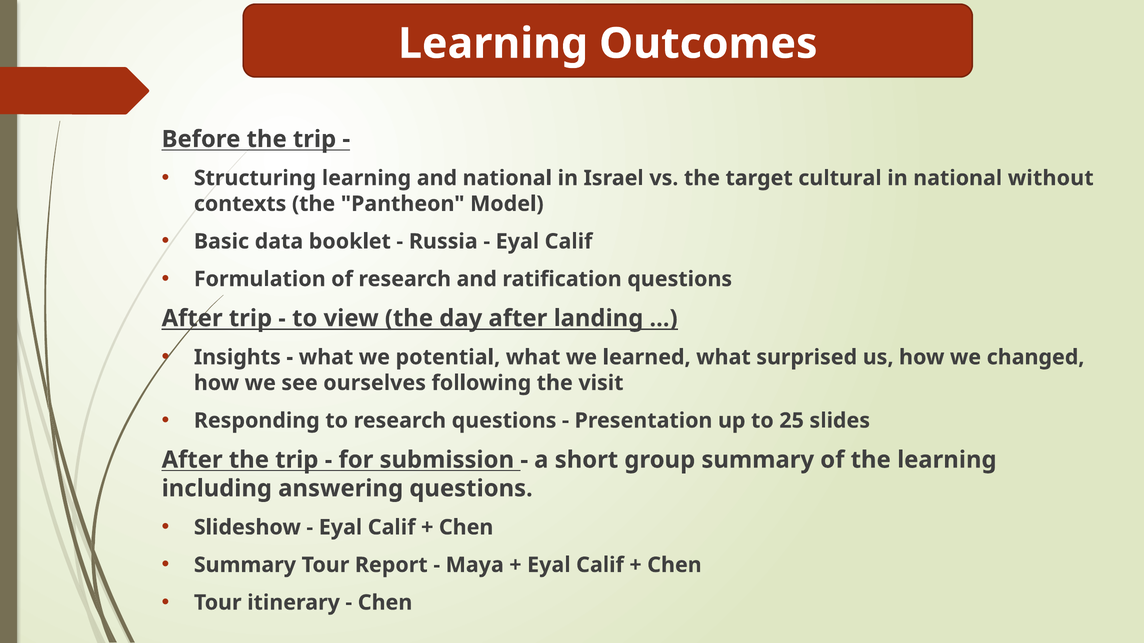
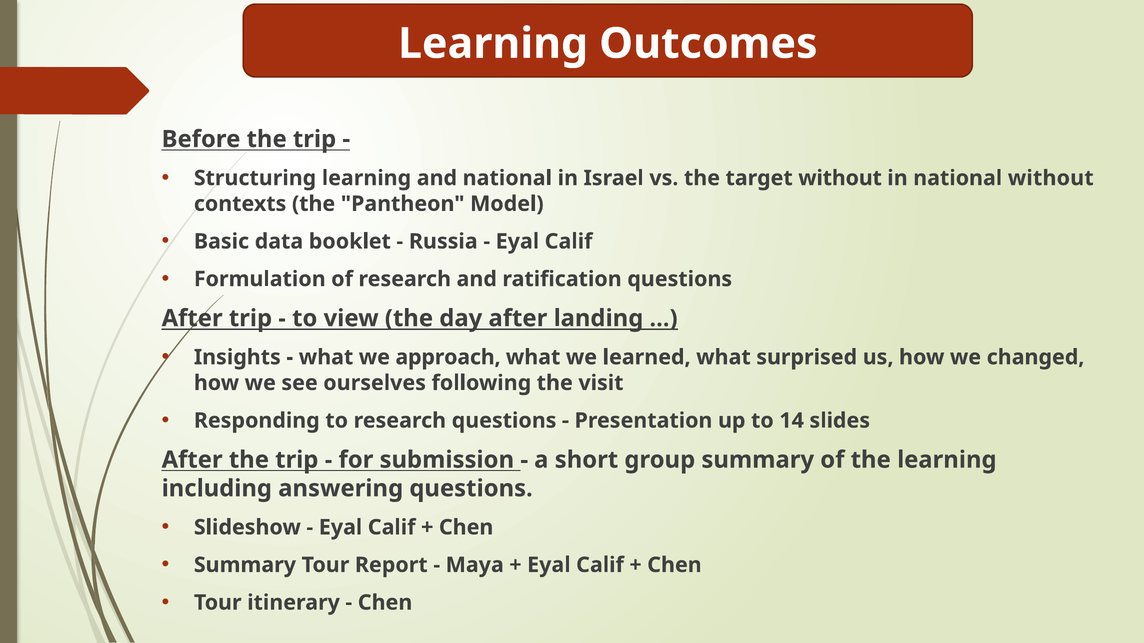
target cultural: cultural -> without
potential: potential -> approach
25: 25 -> 14
